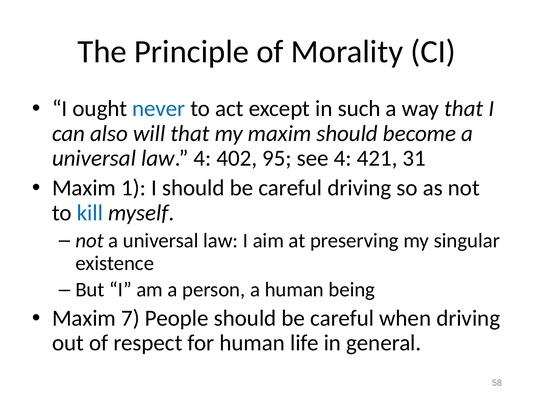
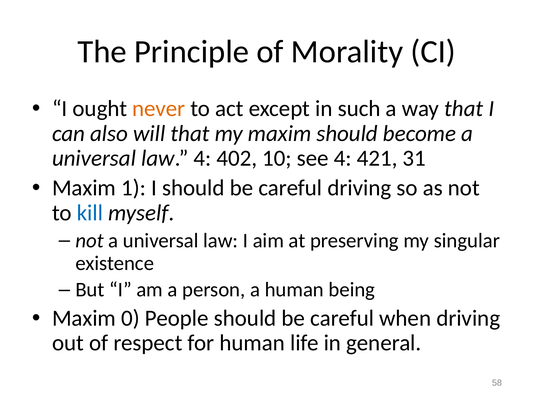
never colour: blue -> orange
95: 95 -> 10
7: 7 -> 0
